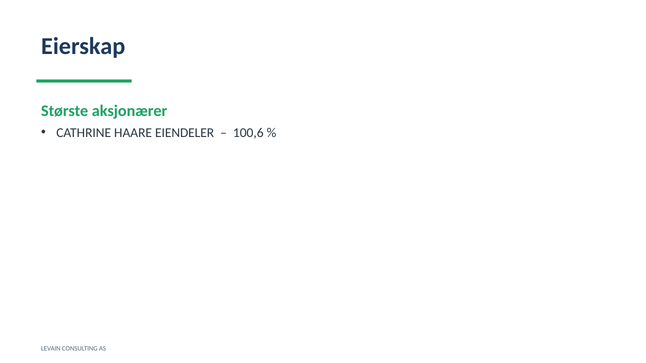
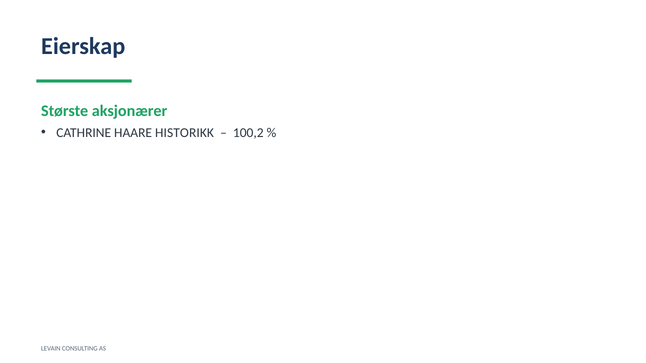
EIENDELER: EIENDELER -> HISTORIKK
100,6: 100,6 -> 100,2
